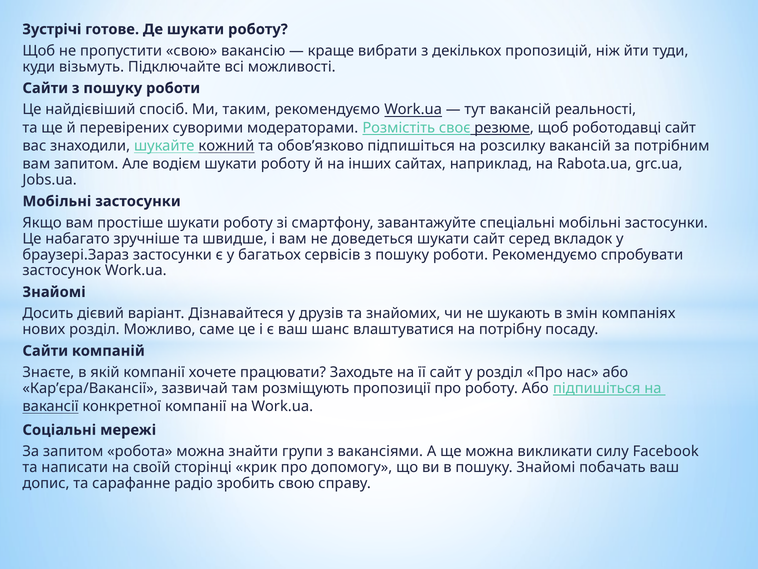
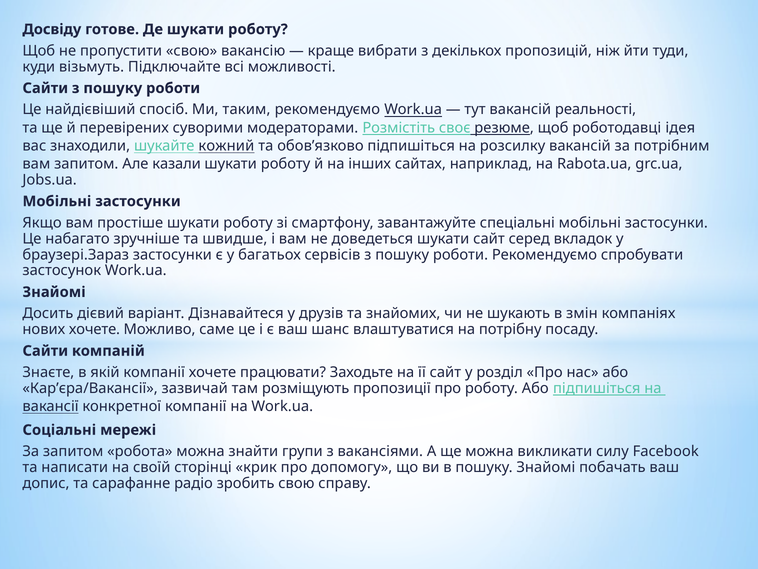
Зустрічі: Зустрічі -> Досвіду
роботодавці сайт: сайт -> ідея
водієм: водієм -> казали
нових розділ: розділ -> хочете
